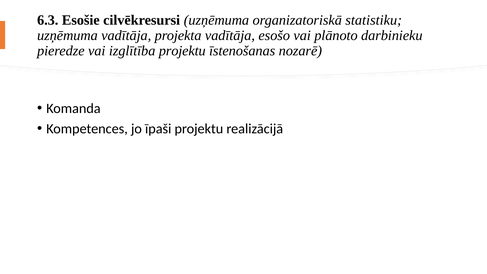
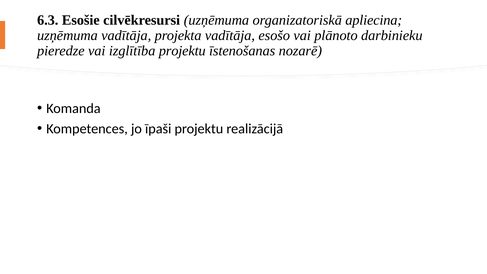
statistiku: statistiku -> apliecina
